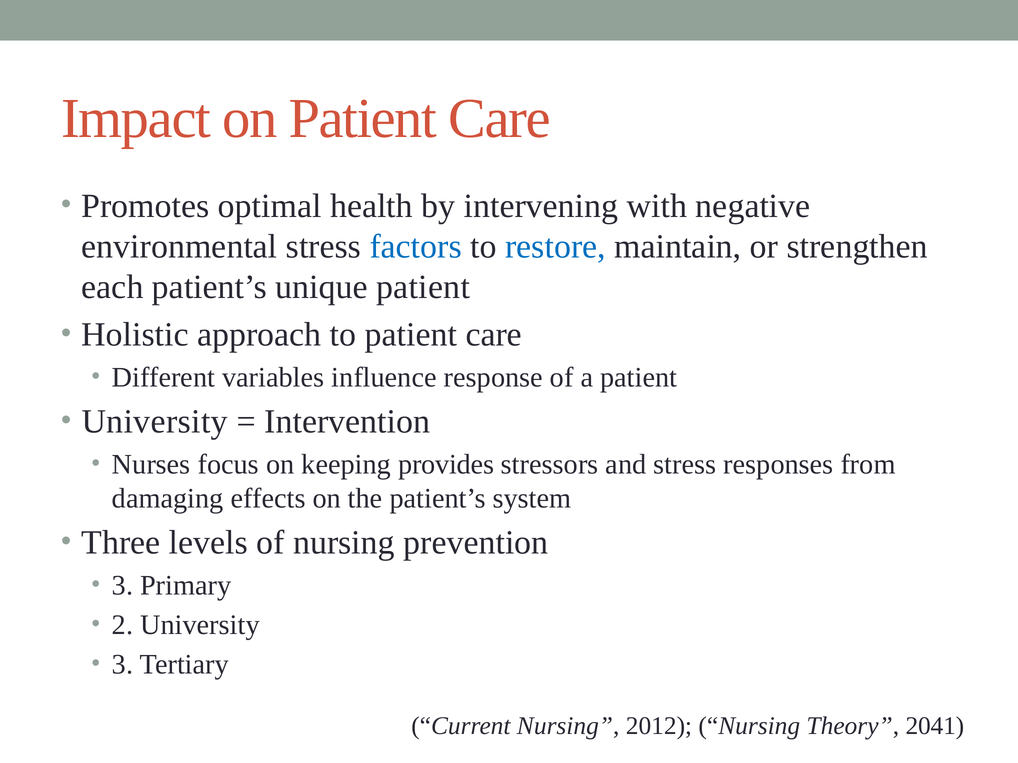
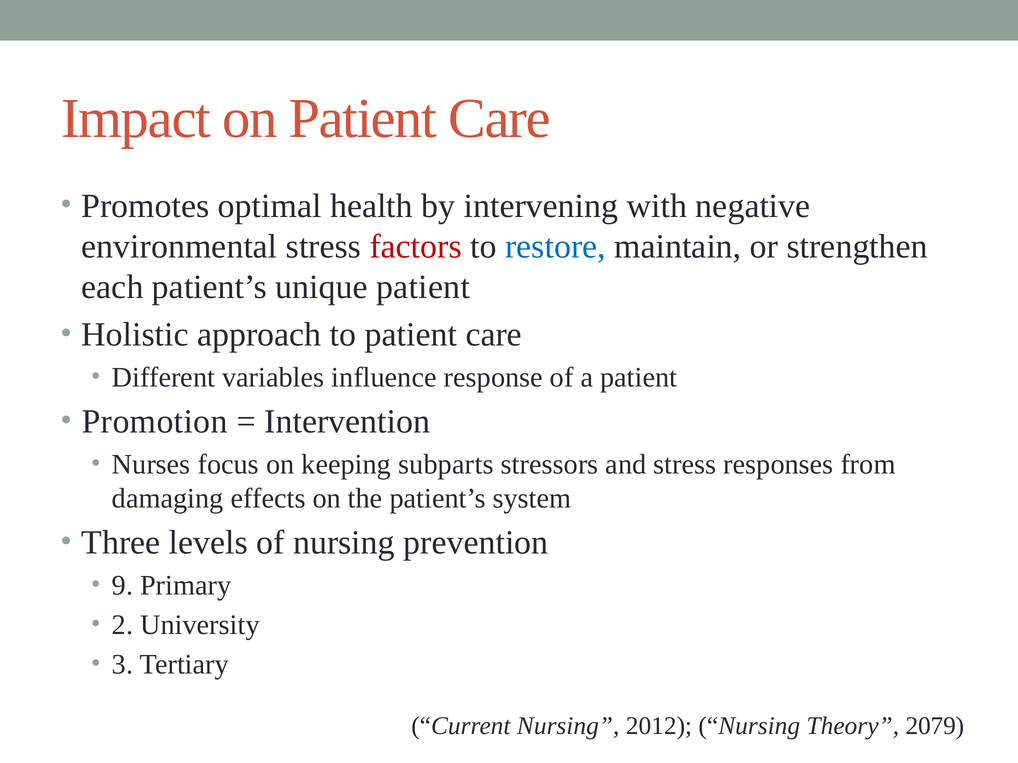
factors colour: blue -> red
University at (155, 422): University -> Promotion
provides: provides -> subparts
3 at (123, 586): 3 -> 9
2041: 2041 -> 2079
